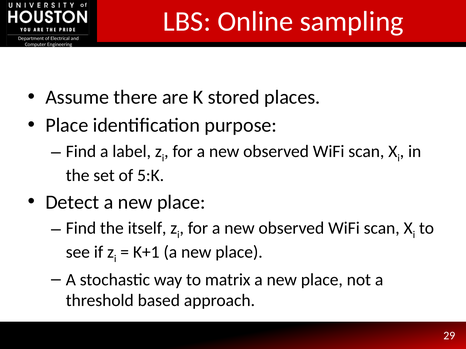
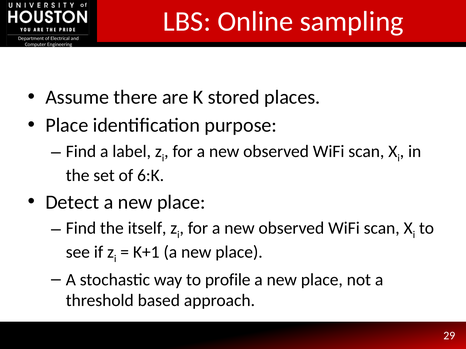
5:K: 5:K -> 6:K
matrix: matrix -> profile
